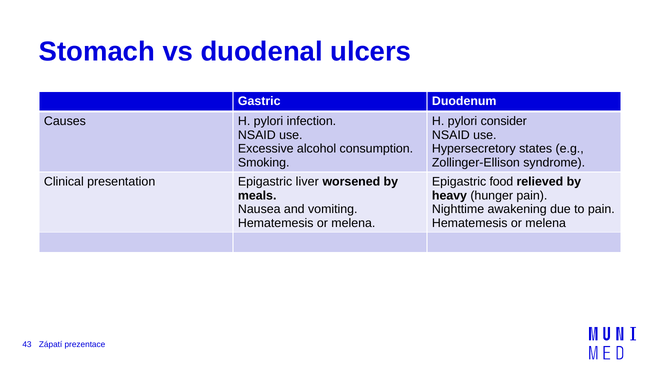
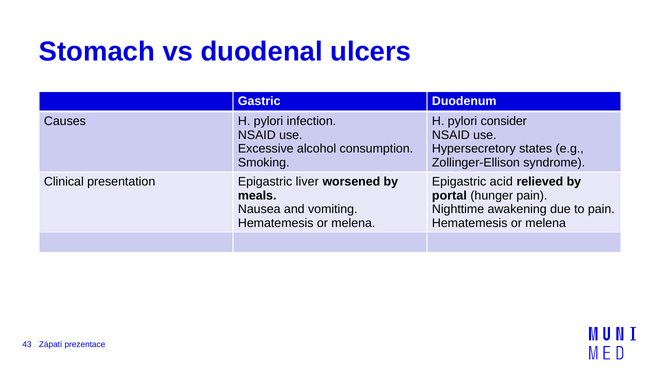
food: food -> acid
heavy: heavy -> portal
